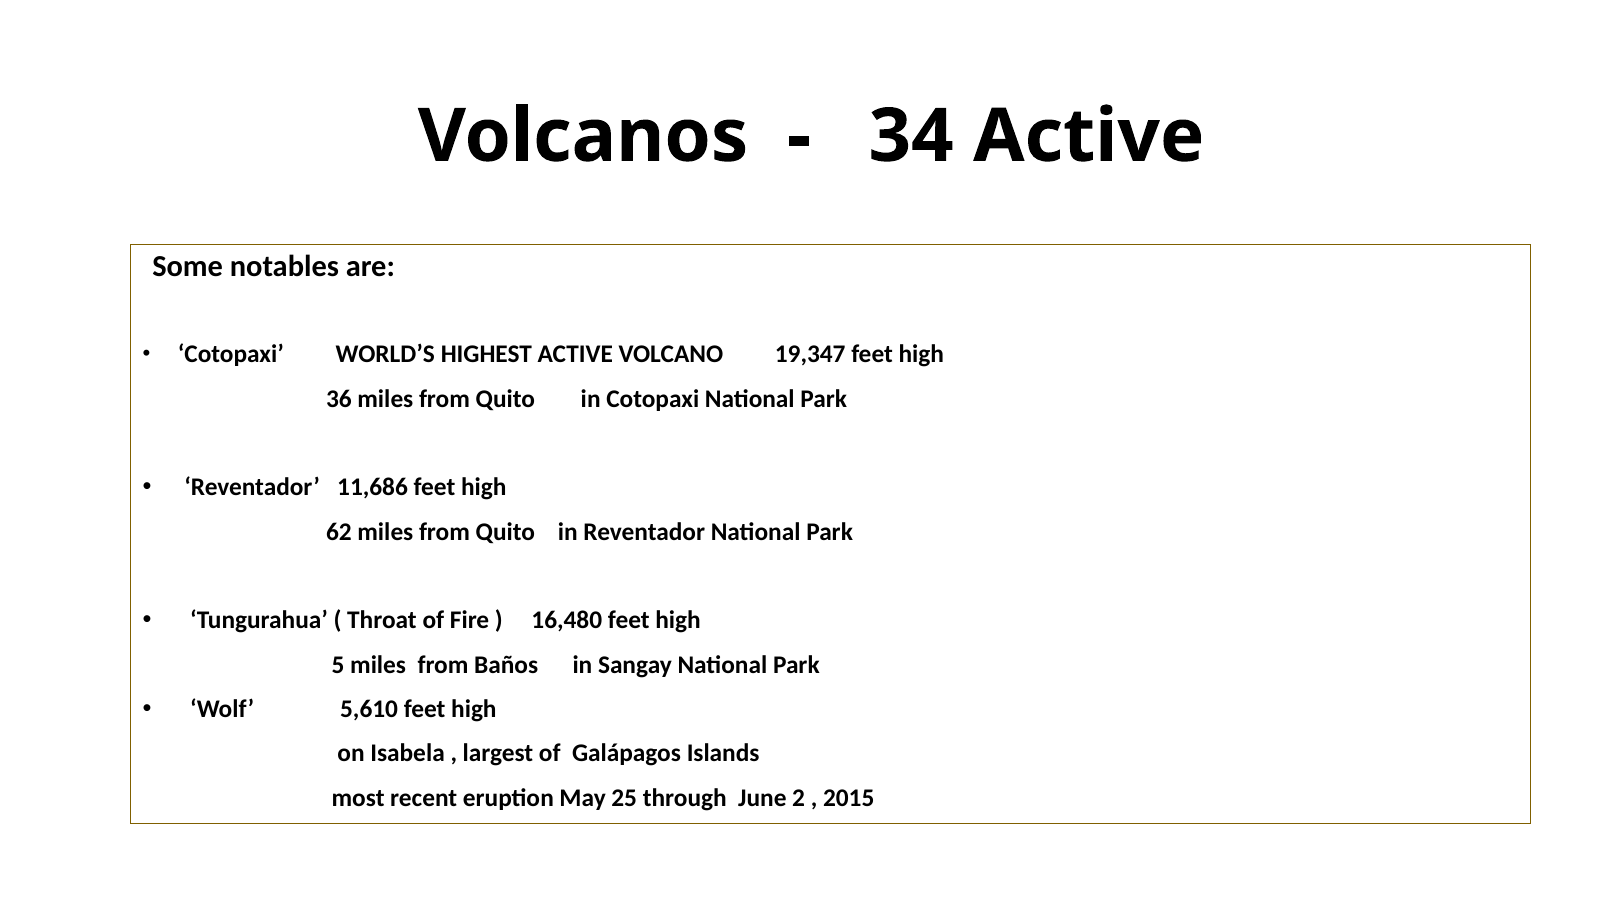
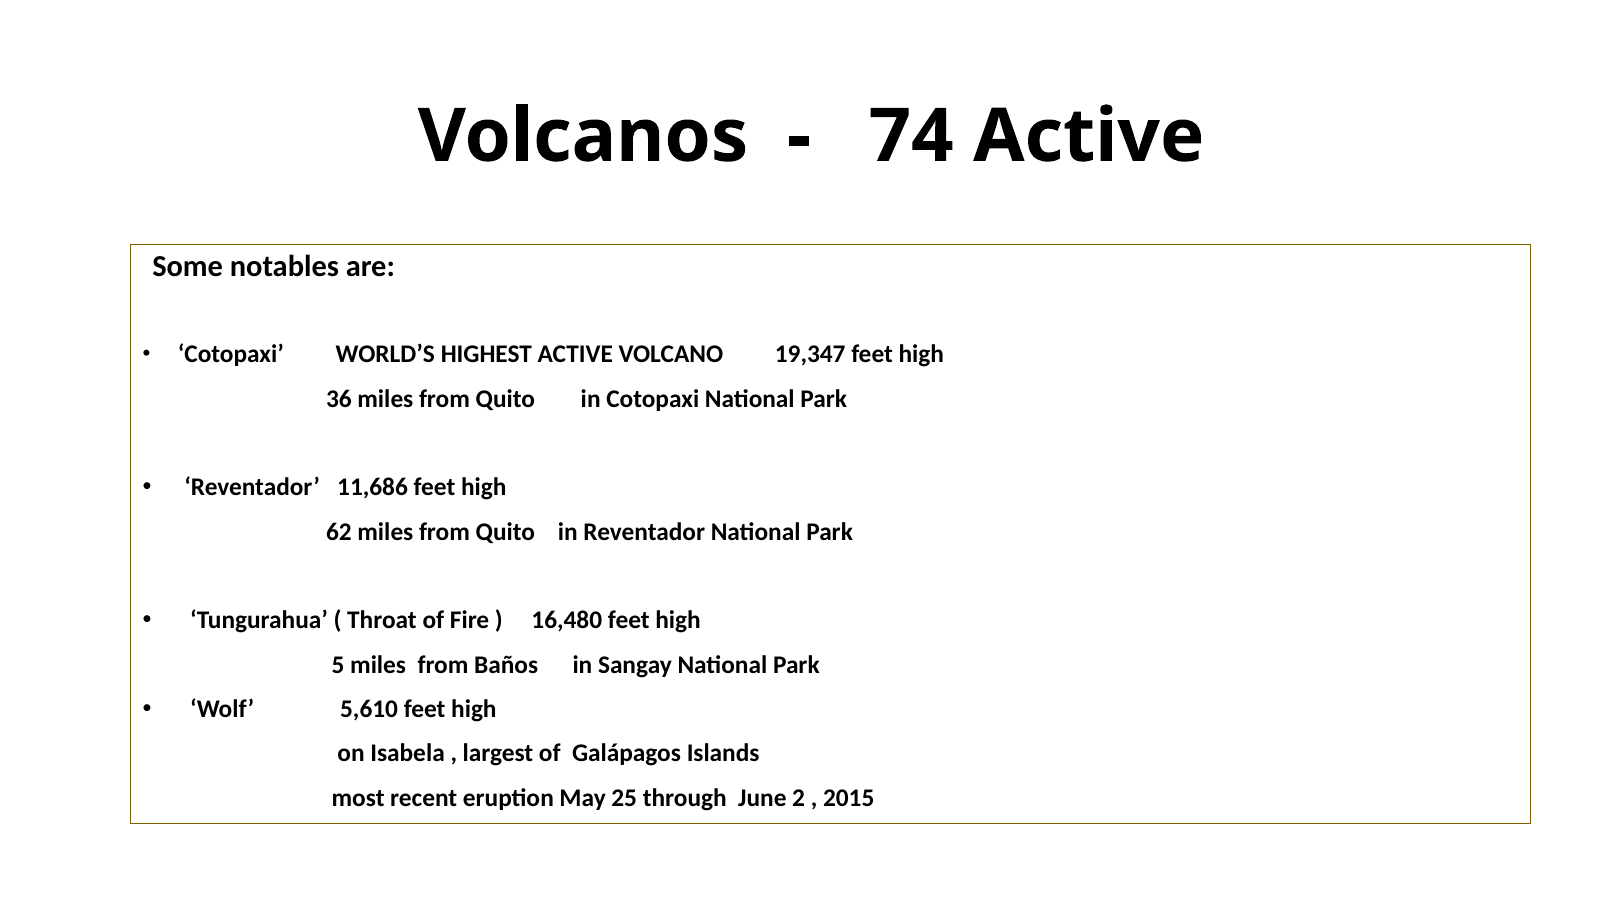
34: 34 -> 74
